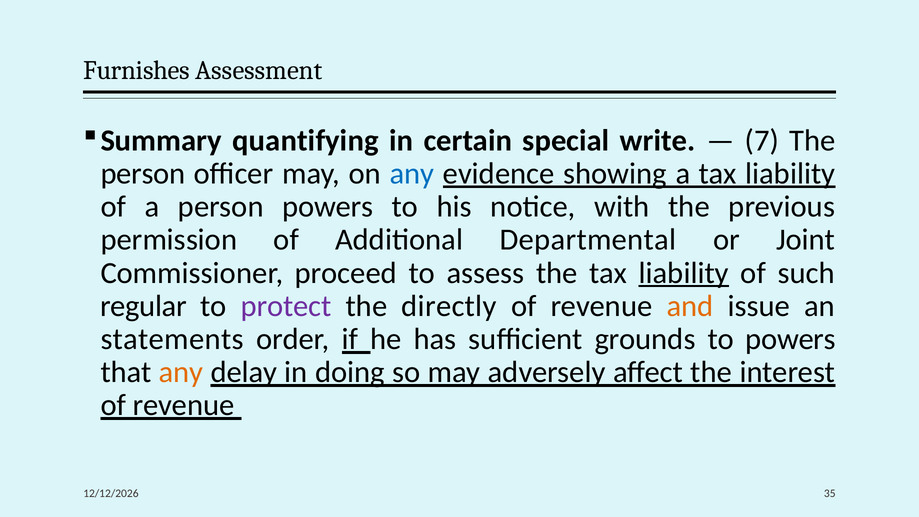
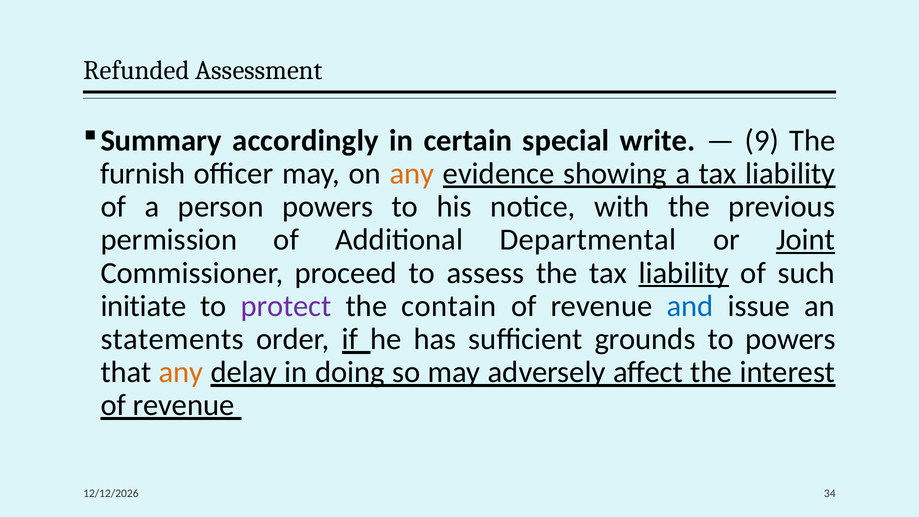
Furnishes: Furnishes -> Refunded
quantifying: quantifying -> accordingly
7: 7 -> 9
person at (143, 174): person -> furnish
any at (412, 174) colour: blue -> orange
Joint underline: none -> present
regular: regular -> initiate
directly: directly -> contain
and colour: orange -> blue
35: 35 -> 34
